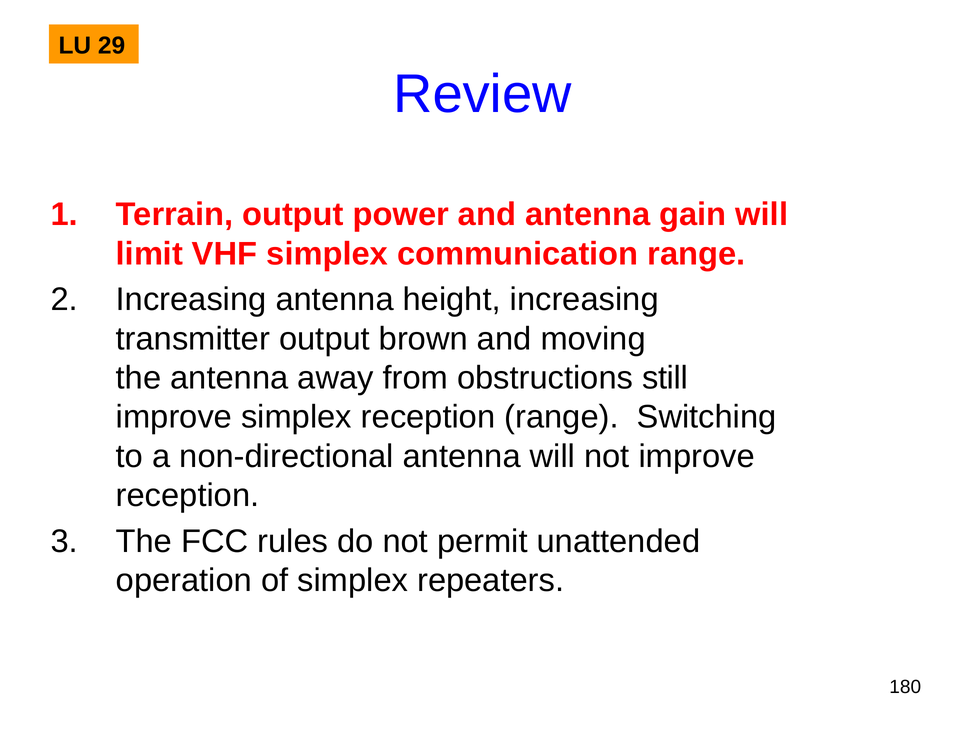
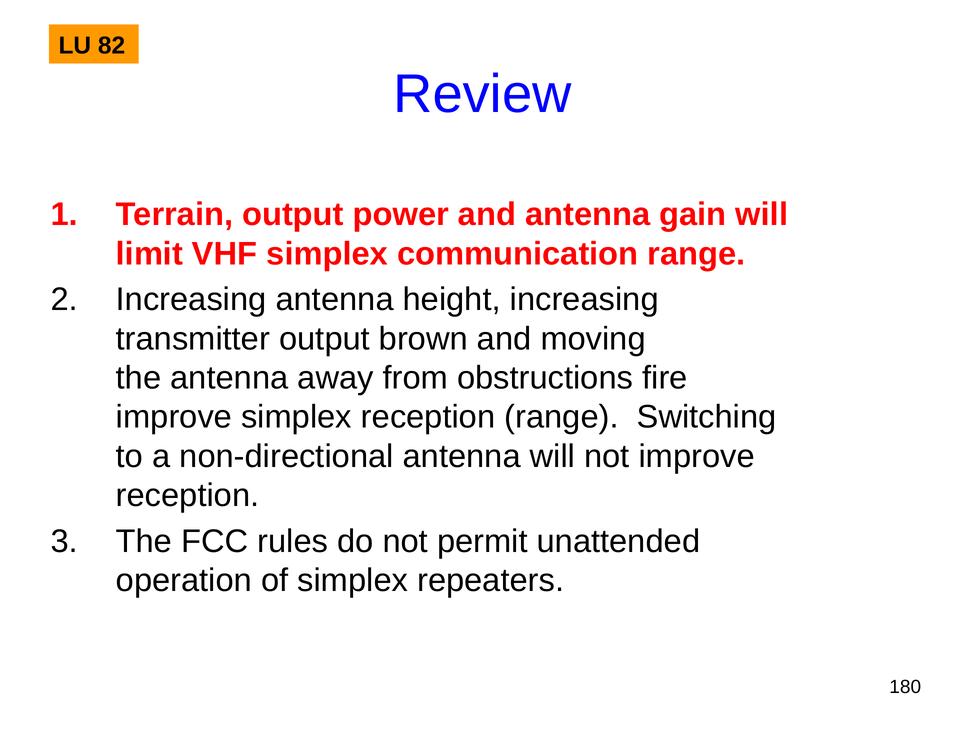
29: 29 -> 82
still: still -> fire
